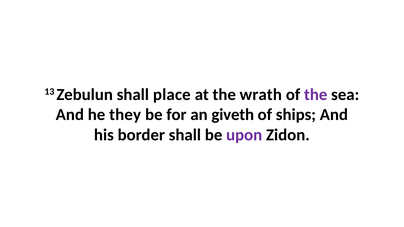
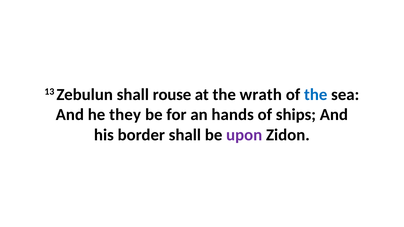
place: place -> rouse
the at (316, 95) colour: purple -> blue
giveth: giveth -> hands
